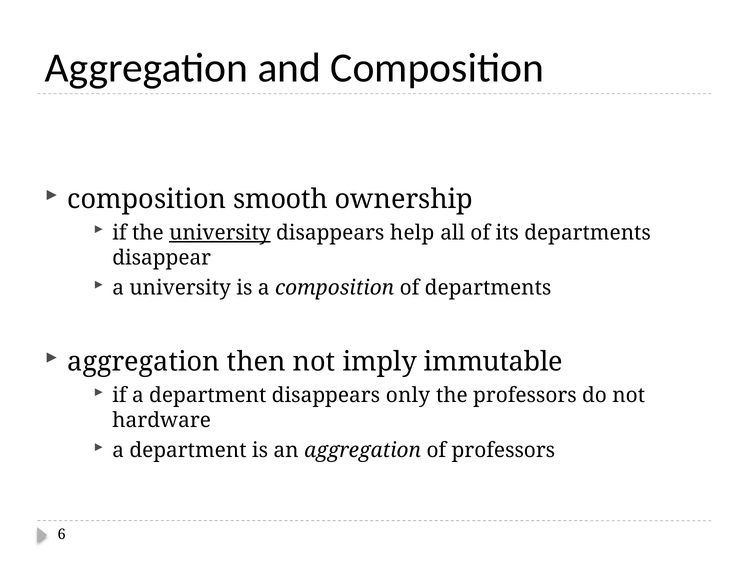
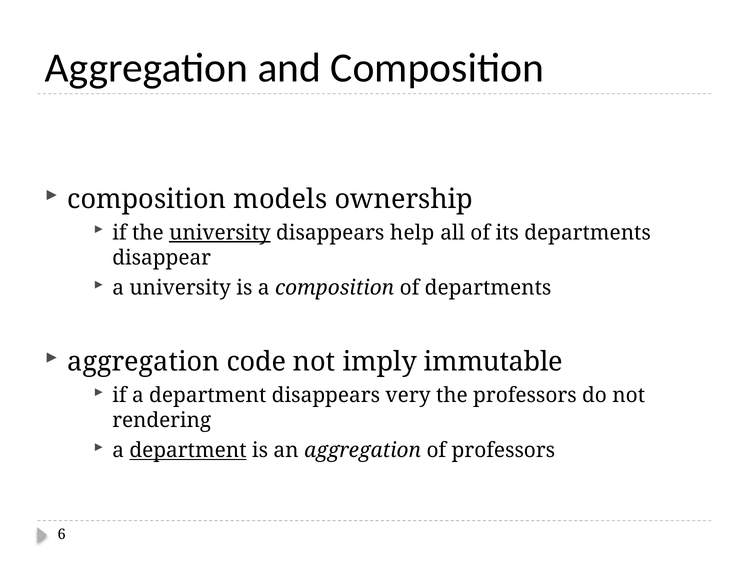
smooth: smooth -> models
then: then -> code
only: only -> very
hardware: hardware -> rendering
department at (188, 450) underline: none -> present
